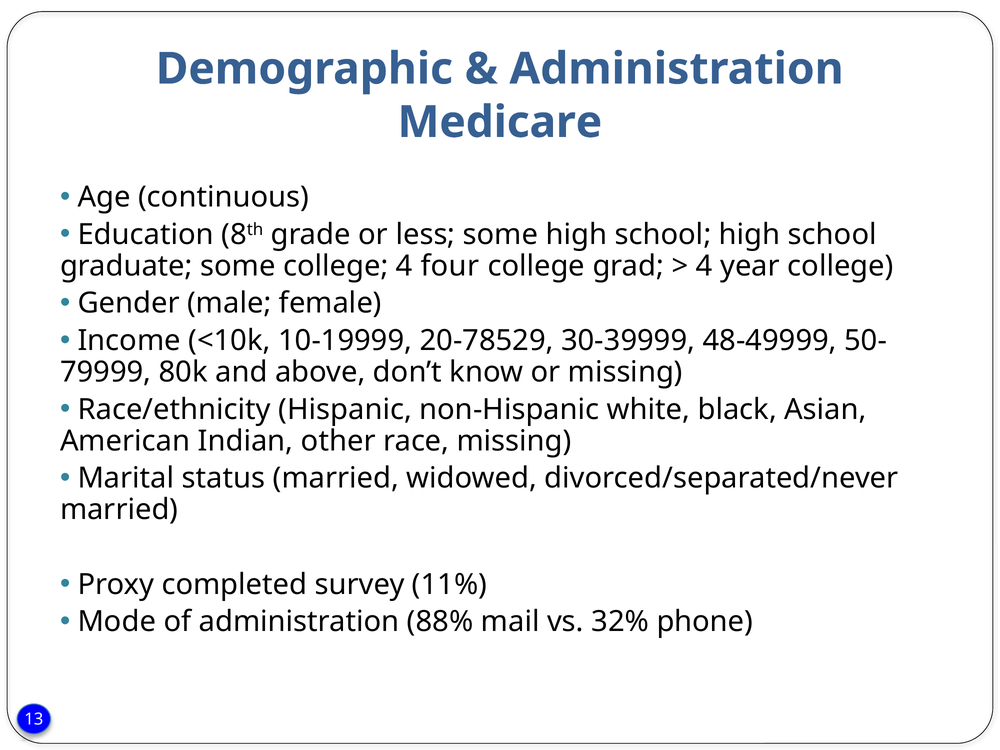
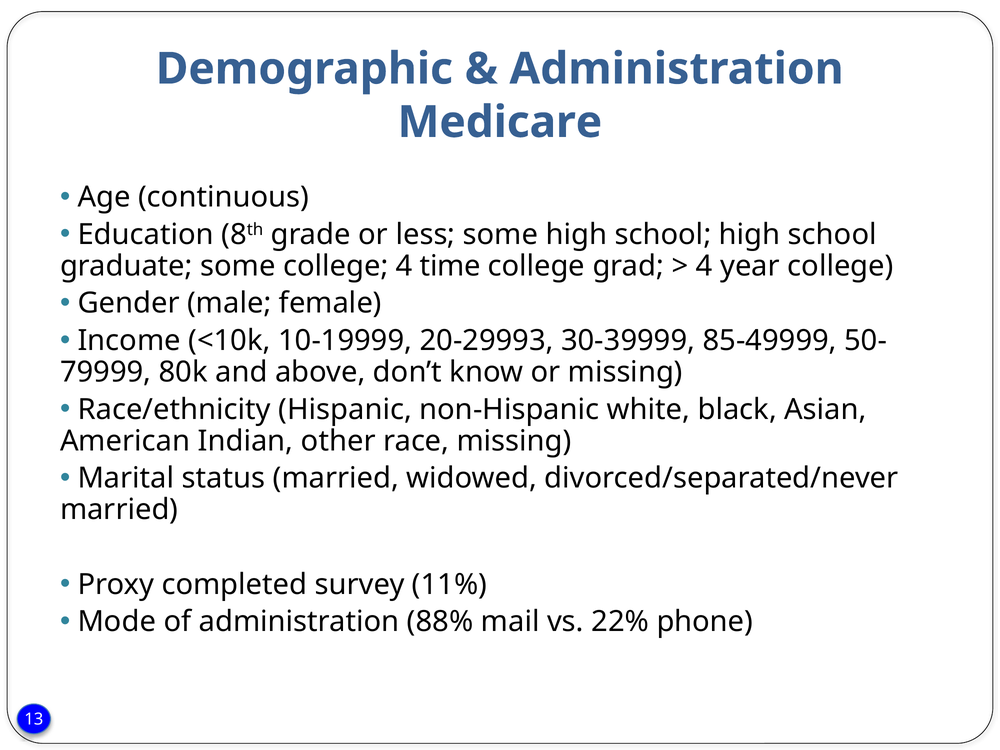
four: four -> time
20-78529: 20-78529 -> 20-29993
48-49999: 48-49999 -> 85-49999
32%: 32% -> 22%
